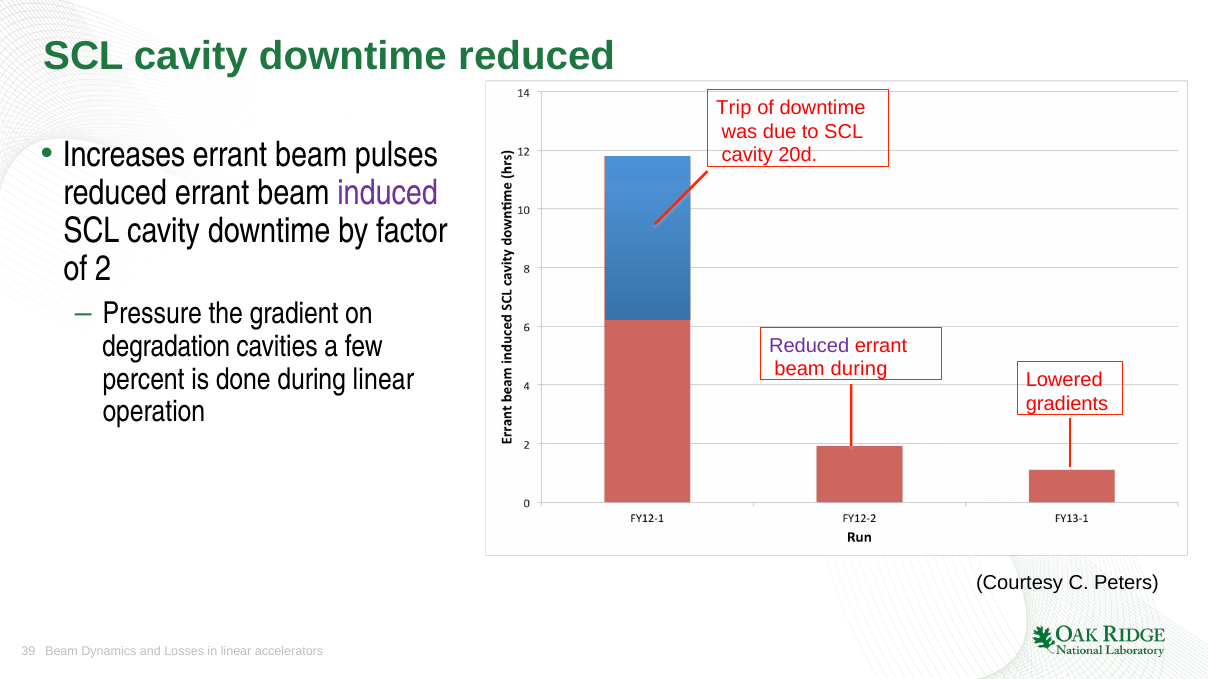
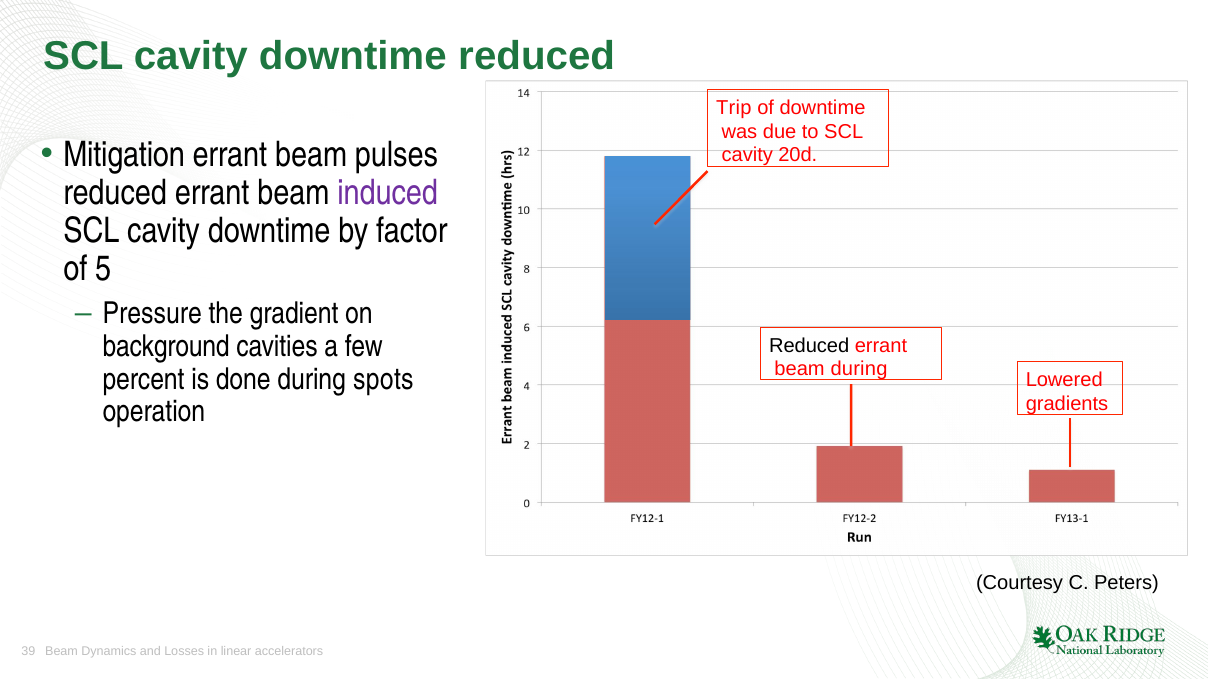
Increases: Increases -> Mitigation
2: 2 -> 5
degradation: degradation -> background
Reduced at (809, 346) colour: purple -> black
during linear: linear -> spots
